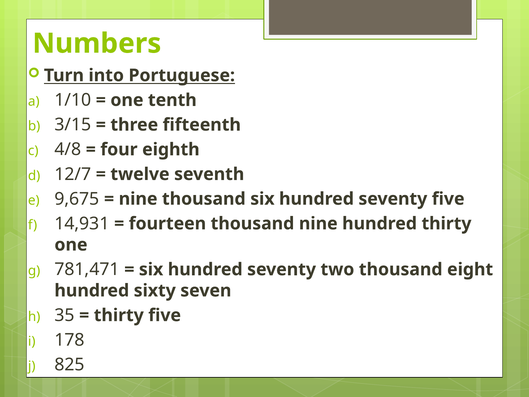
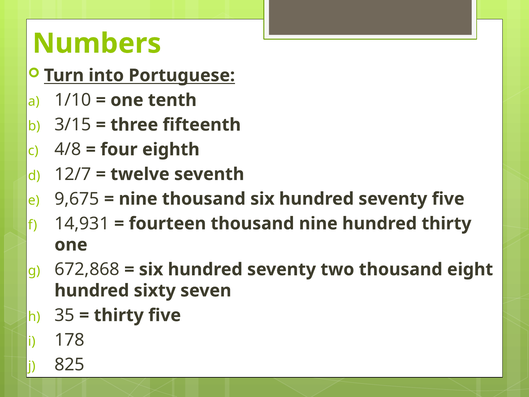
781,471: 781,471 -> 672,868
